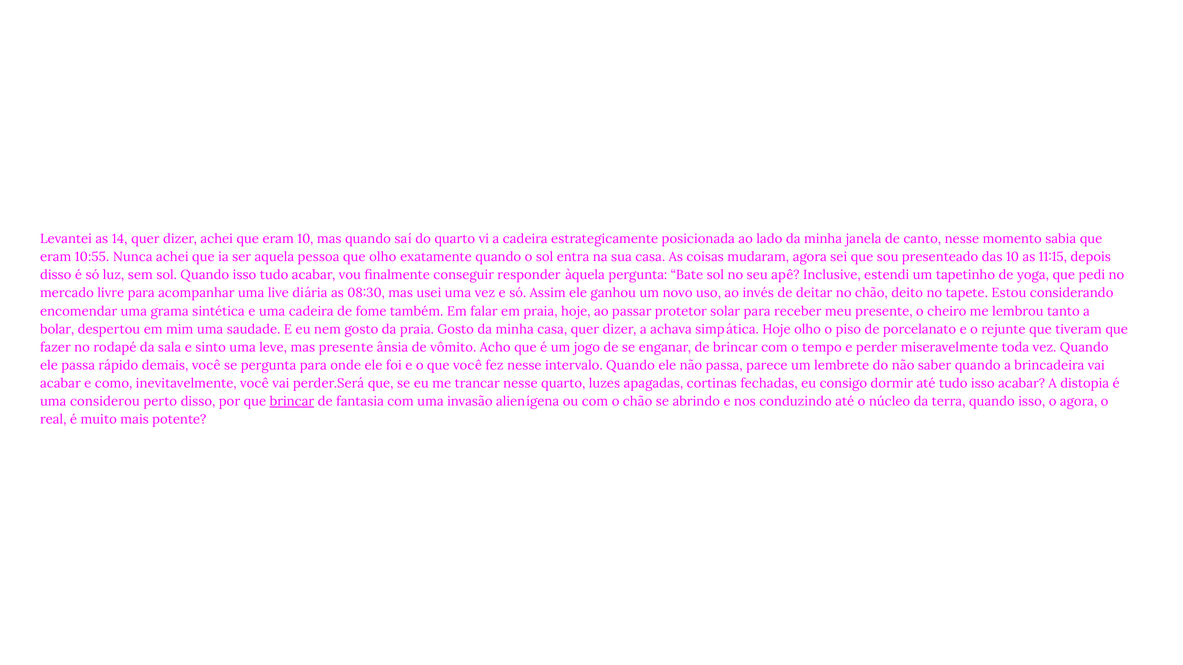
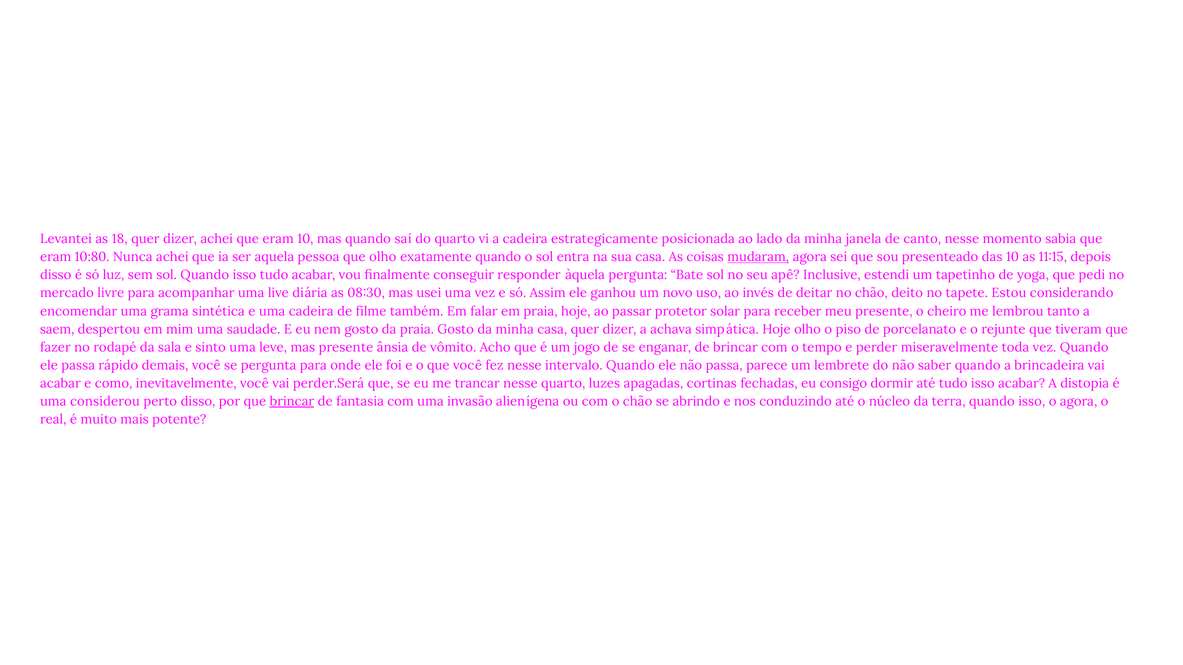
14: 14 -> 18
10:55: 10:55 -> 10:80
mudaram underline: none -> present
fome: fome -> filme
bolar: bolar -> saem
